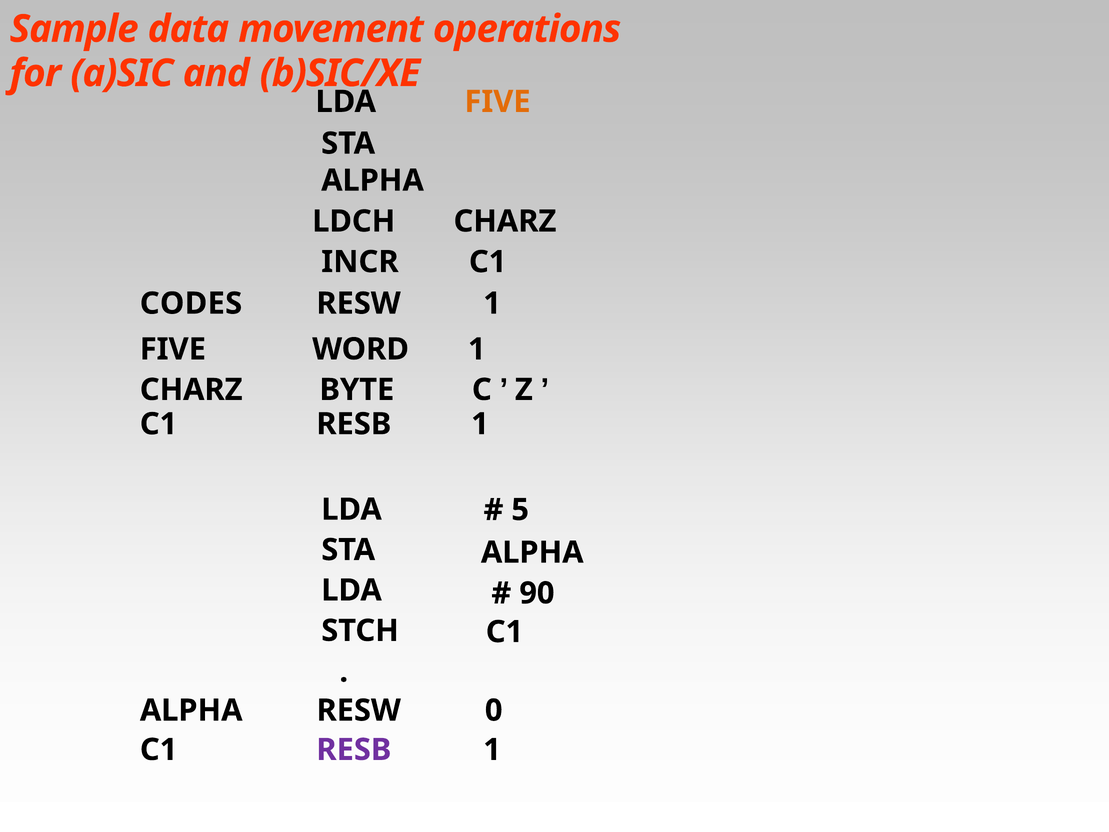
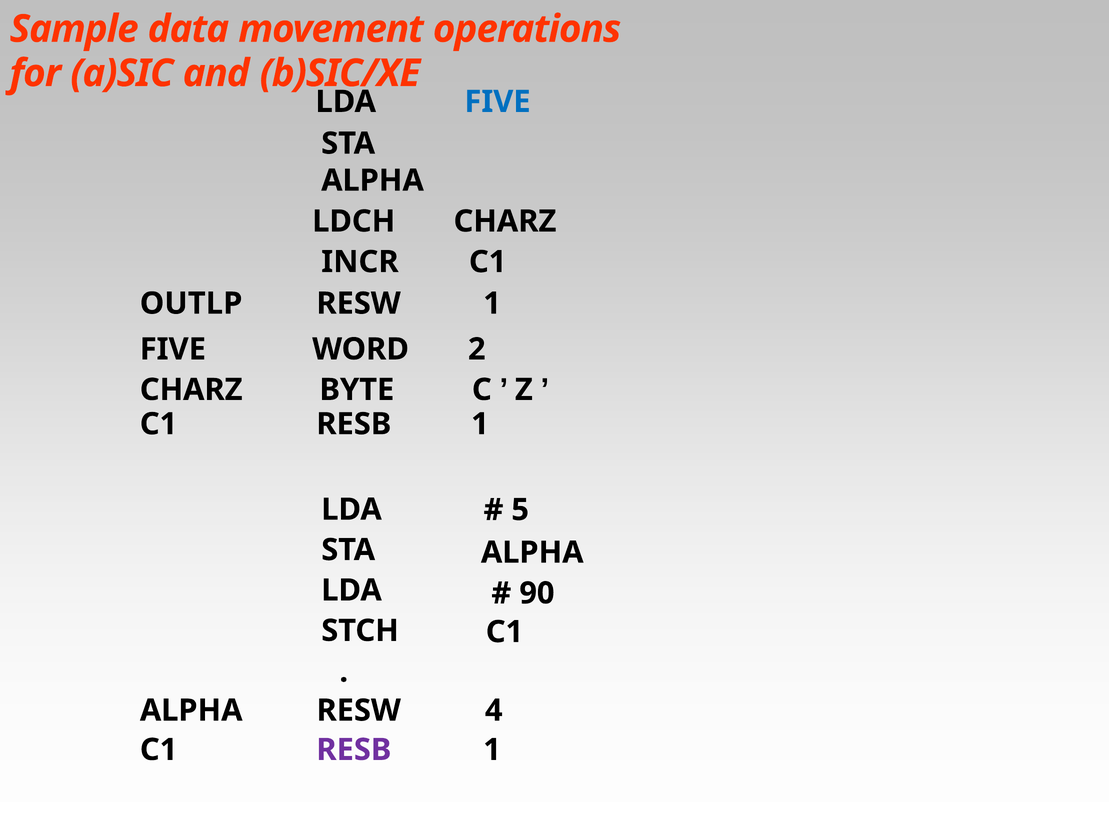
FIVE at (497, 102) colour: orange -> blue
CODES: CODES -> OUTLP
WORD 1: 1 -> 2
0: 0 -> 4
